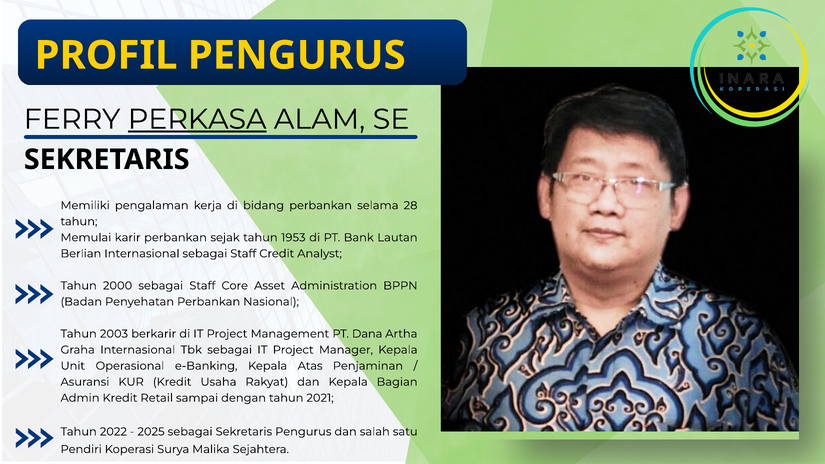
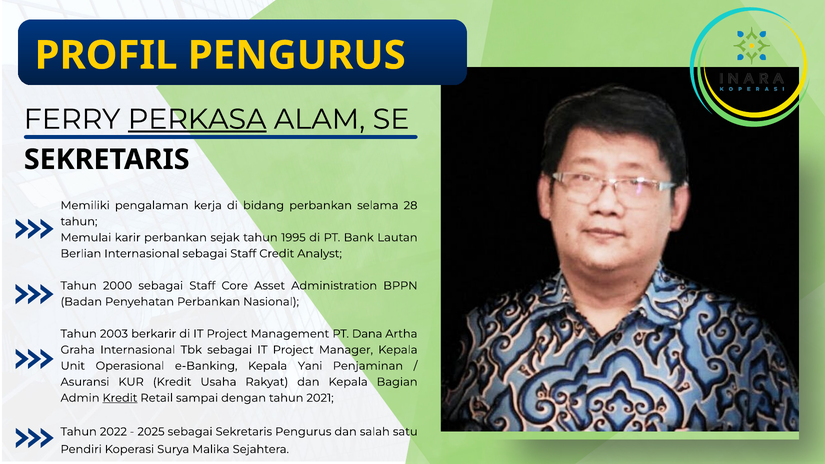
1953: 1953 -> 1995
Atas: Atas -> Yani
Kredit at (120, 398) underline: none -> present
